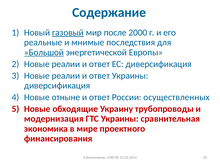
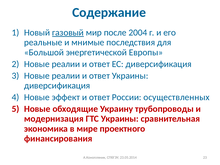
2000: 2000 -> 2004
Большой underline: present -> none
отныне: отныне -> эффект
